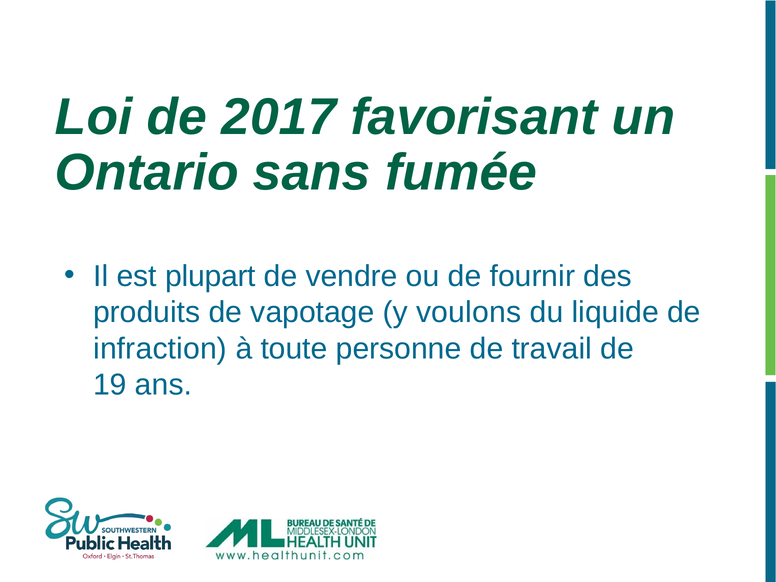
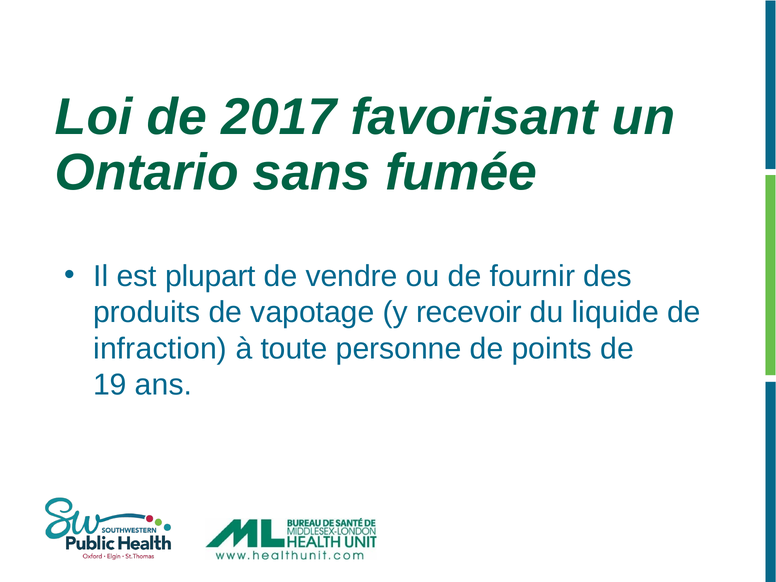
voulons: voulons -> recevoir
travail: travail -> points
